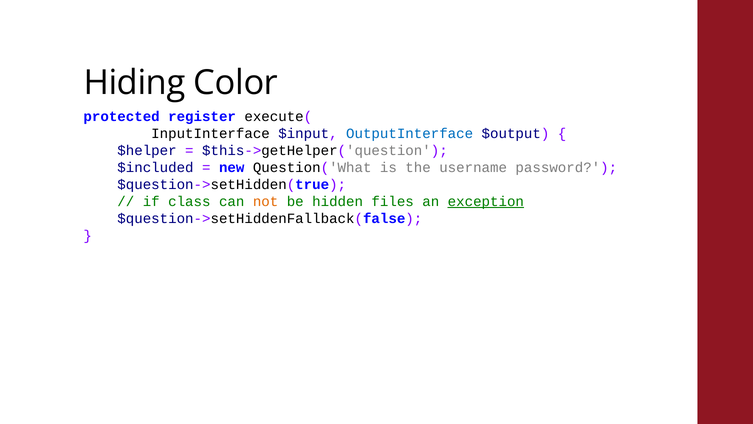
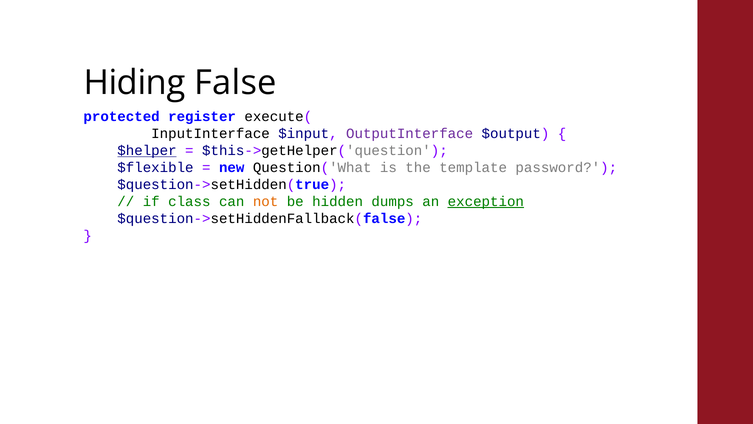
Color: Color -> False
OutputInterface colour: blue -> purple
$helper underline: none -> present
$included: $included -> $flexible
username: username -> template
files: files -> dumps
